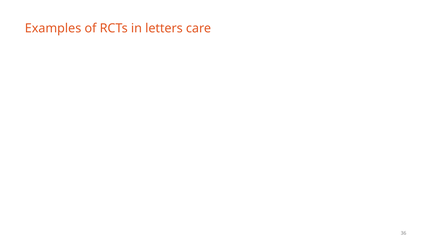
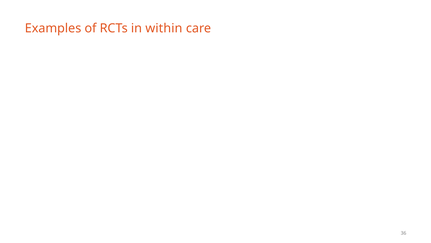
letters: letters -> within
